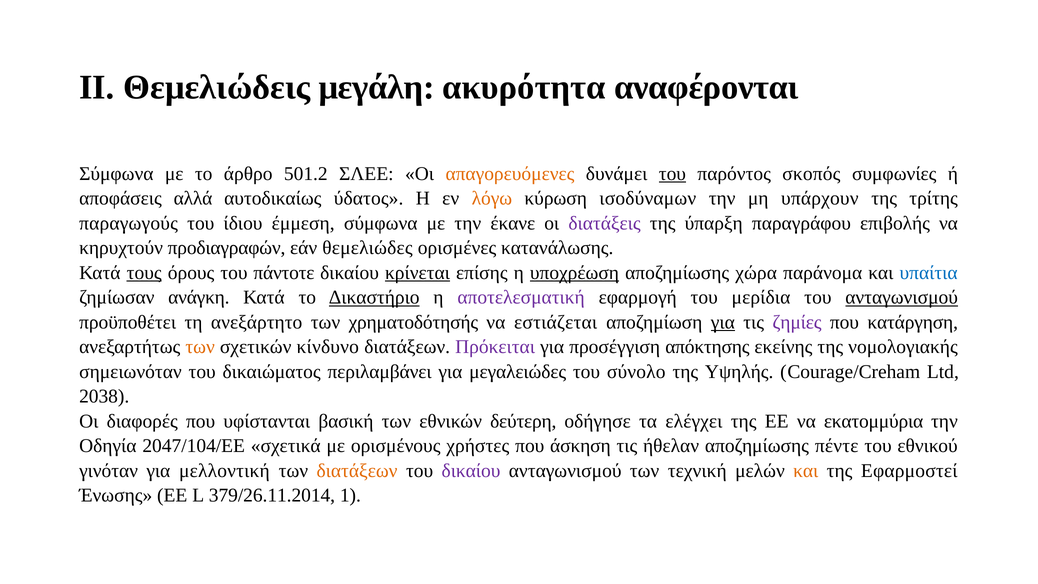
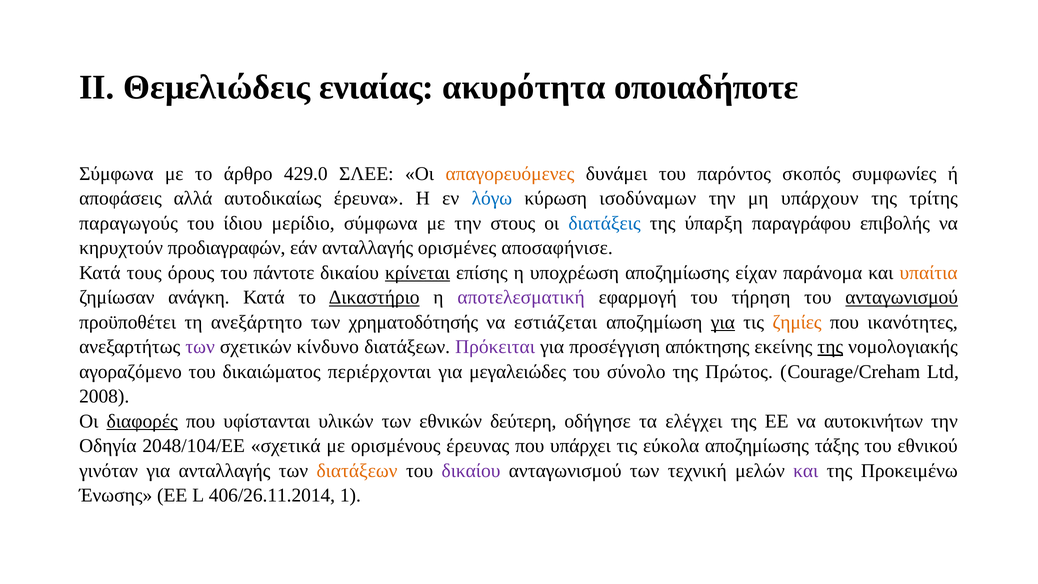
μεγάλη: μεγάλη -> ενιαίας
αναφέρονται: αναφέρονται -> οποιαδήποτε
501.2: 501.2 -> 429.0
του at (672, 174) underline: present -> none
ύδατος: ύδατος -> έρευνα
λόγω colour: orange -> blue
έμμεση: έμμεση -> μερίδιο
έκανε: έκανε -> στους
διατάξεις colour: purple -> blue
εάν θεμελιώδες: θεμελιώδες -> ανταλλαγής
κατανάλωσης: κατανάλωσης -> αποσαφήνισε
τους underline: present -> none
υποχρέωση underline: present -> none
χώρα: χώρα -> είχαν
υπαίτια colour: blue -> orange
μερίδια: μερίδια -> τήρηση
ζημίες colour: purple -> orange
κατάργηση: κατάργηση -> ικανότητες
των at (200, 347) colour: orange -> purple
της at (830, 347) underline: none -> present
σημειωνόταν: σημειωνόταν -> αγοραζόμενο
περιλαμβάνει: περιλαμβάνει -> περιέρχονται
Υψηλής: Υψηλής -> Πρώτος
2038: 2038 -> 2008
διαφορές underline: none -> present
βασική: βασική -> υλικών
εκατομμύρια: εκατομμύρια -> αυτοκινήτων
2047/104/ΕΕ: 2047/104/ΕΕ -> 2048/104/ΕΕ
χρήστες: χρήστες -> έρευνας
άσκηση: άσκηση -> υπάρχει
ήθελαν: ήθελαν -> εύκολα
πέντε: πέντε -> τάξης
για μελλοντική: μελλοντική -> ανταλλαγής
και at (806, 471) colour: orange -> purple
Εφαρμοστεί: Εφαρμοστεί -> Προκειμένω
379/26.11.2014: 379/26.11.2014 -> 406/26.11.2014
